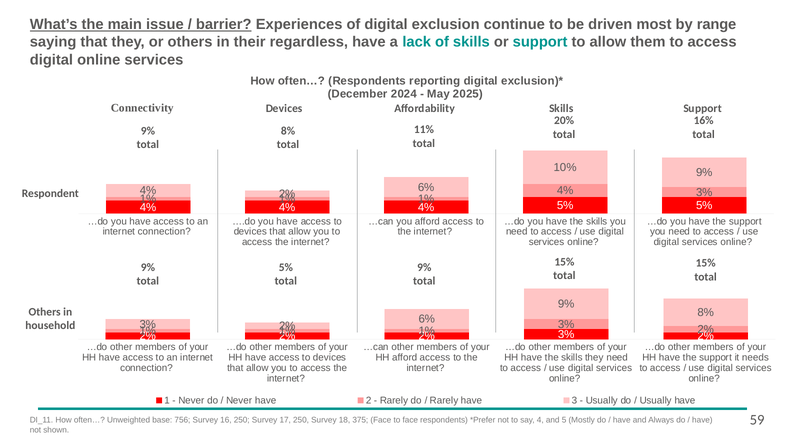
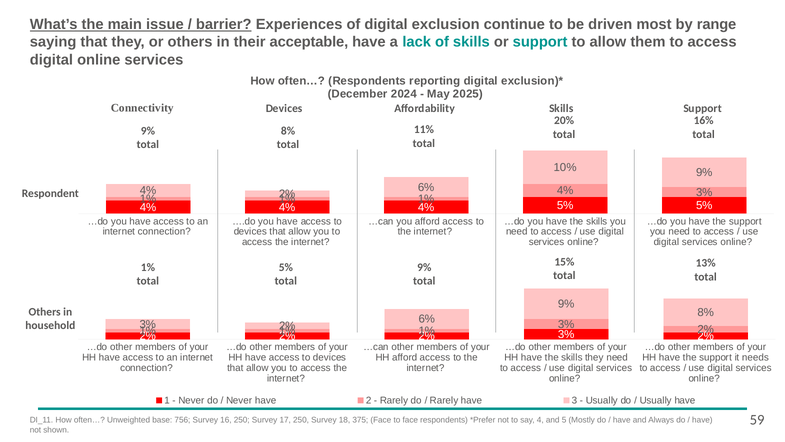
regardless: regardless -> acceptable
15% at (706, 263): 15% -> 13%
9% at (148, 267): 9% -> 1%
